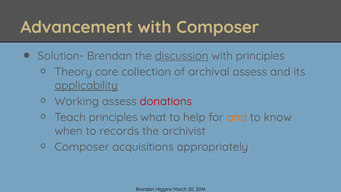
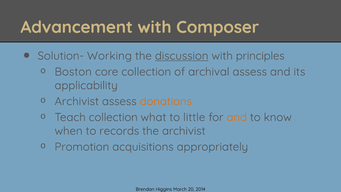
Solution- Brendan: Brendan -> Working
Theory: Theory -> Boston
applicability underline: present -> none
Working at (77, 101): Working -> Archivist
donations colour: red -> orange
Teach principles: principles -> collection
help: help -> little
Composer at (82, 147): Composer -> Promotion
